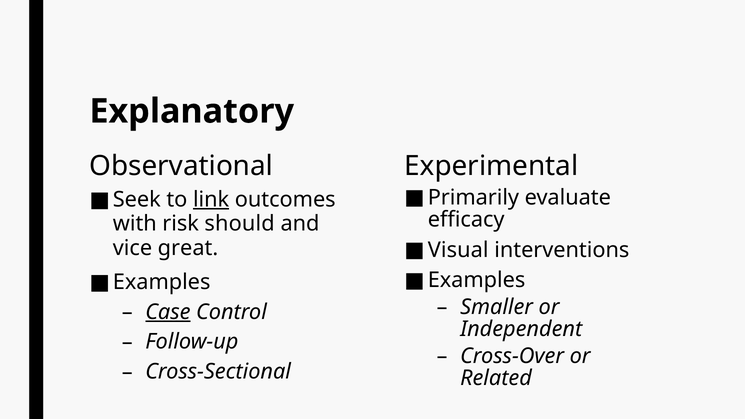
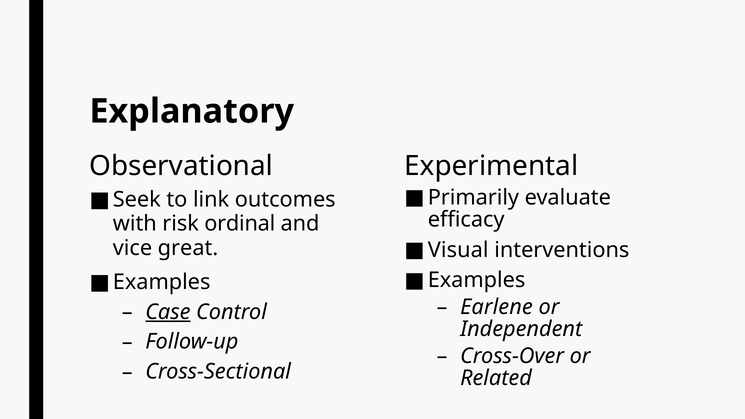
link underline: present -> none
should: should -> ordinal
Smaller: Smaller -> Earlene
